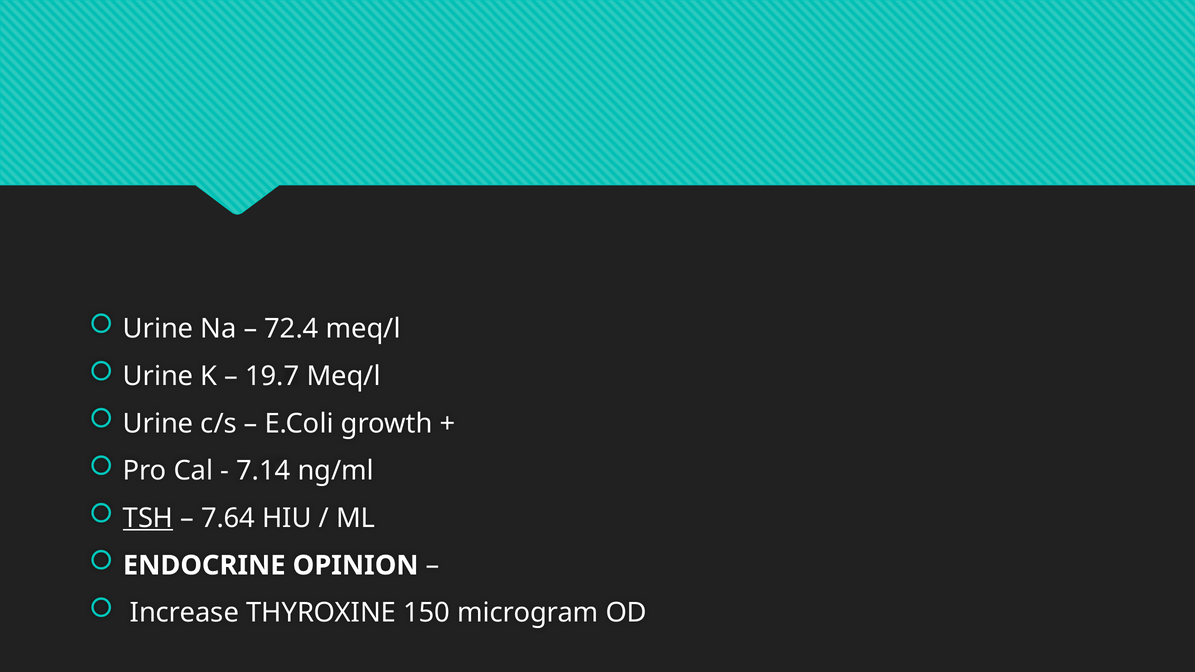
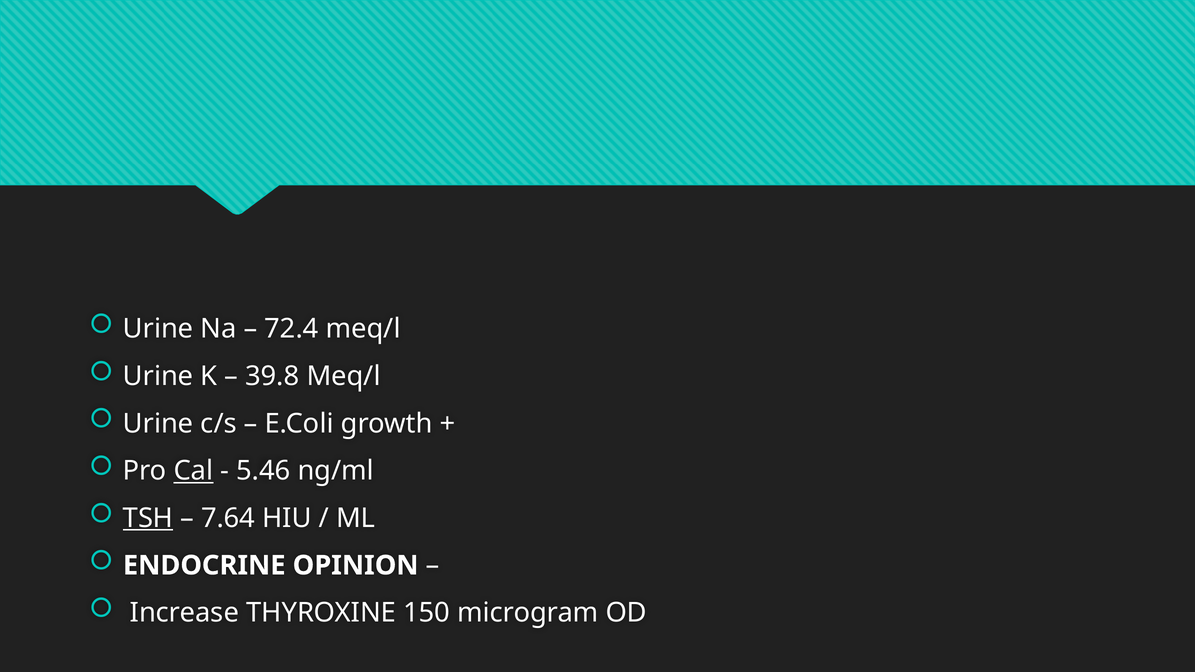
19.7: 19.7 -> 39.8
Cal underline: none -> present
7.14: 7.14 -> 5.46
